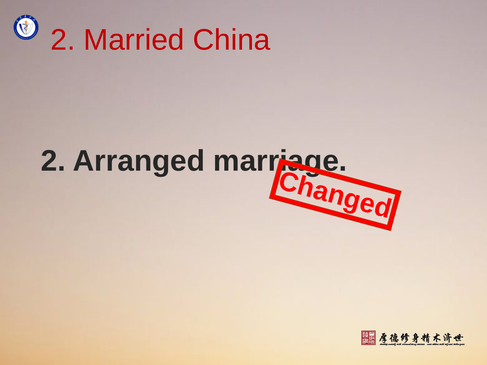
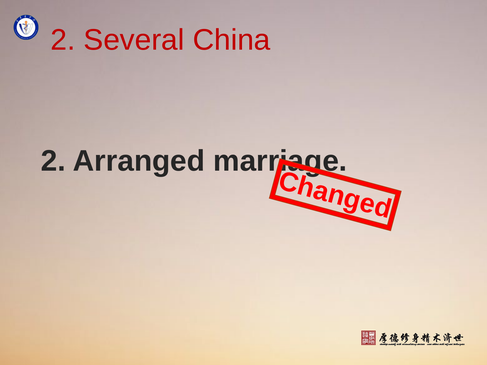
Married: Married -> Several
